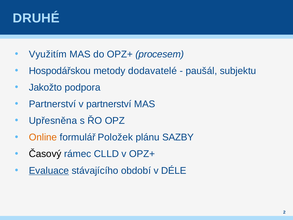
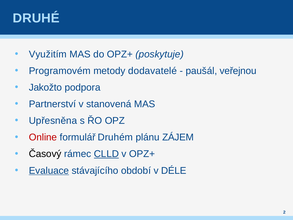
procesem: procesem -> poskytuje
Hospodářskou: Hospodářskou -> Programovém
subjektu: subjektu -> veřejnou
v partnerství: partnerství -> stanovená
Online colour: orange -> red
Položek: Položek -> Druhém
SAZBY: SAZBY -> ZÁJEM
CLLD underline: none -> present
